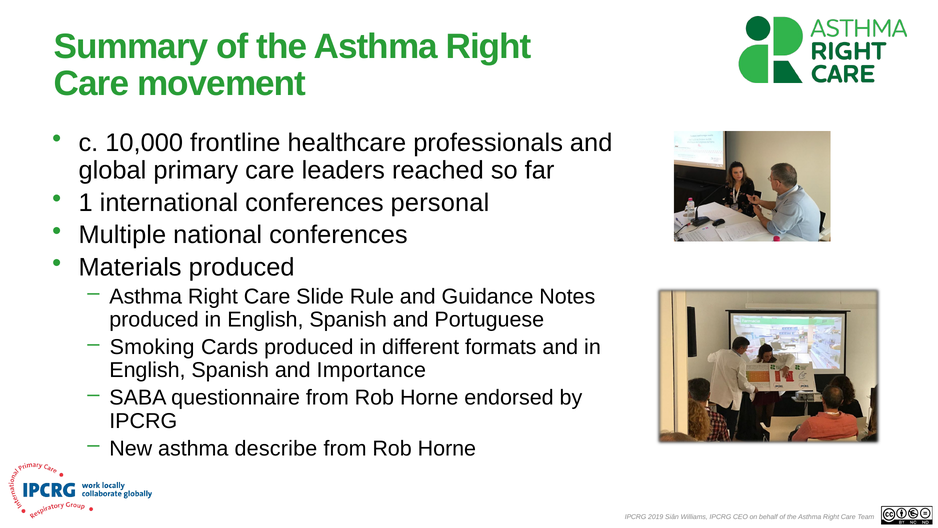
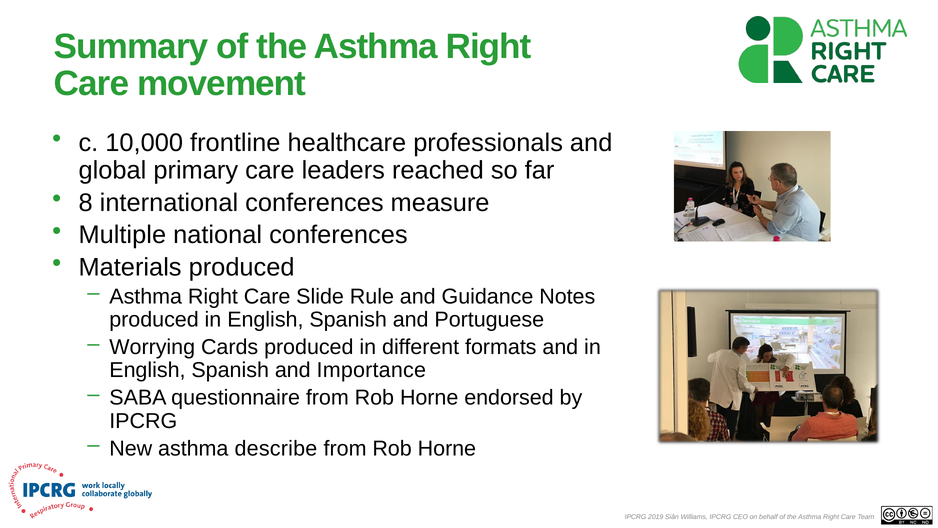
1: 1 -> 8
personal: personal -> measure
Smoking: Smoking -> Worrying
